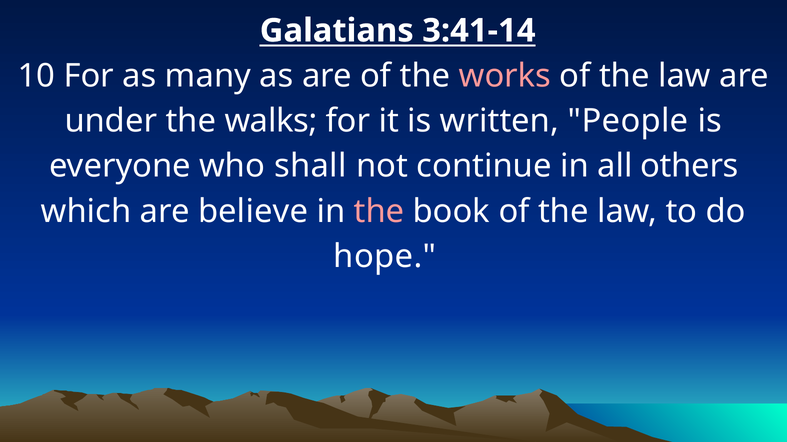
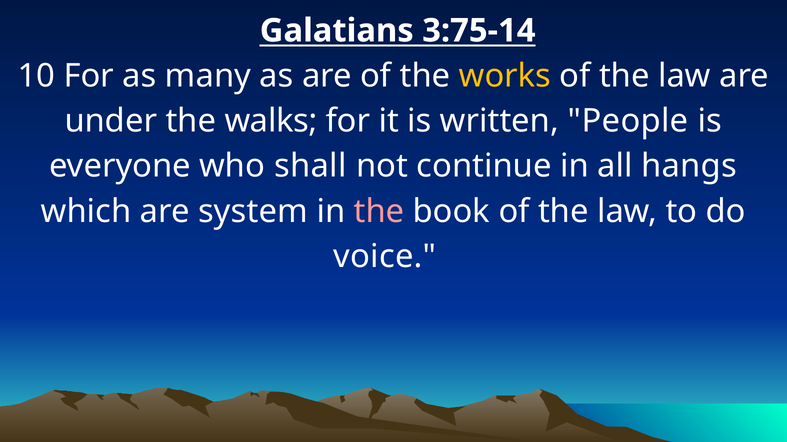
3:41-14: 3:41-14 -> 3:75-14
works colour: pink -> yellow
others: others -> hangs
believe: believe -> system
hope: hope -> voice
